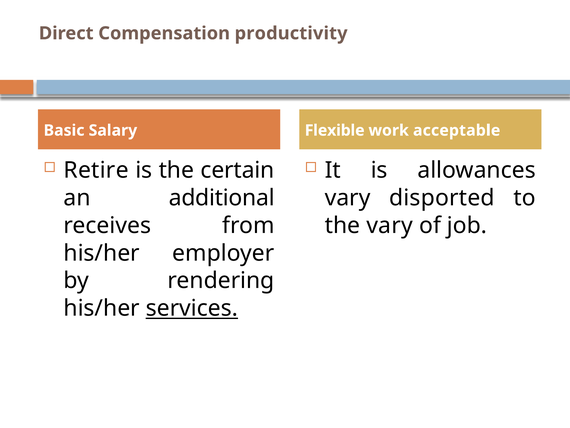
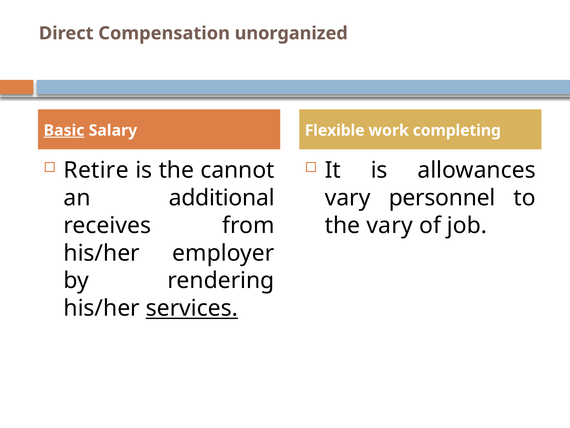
productivity: productivity -> unorganized
Basic underline: none -> present
acceptable: acceptable -> completing
certain: certain -> cannot
disported: disported -> personnel
